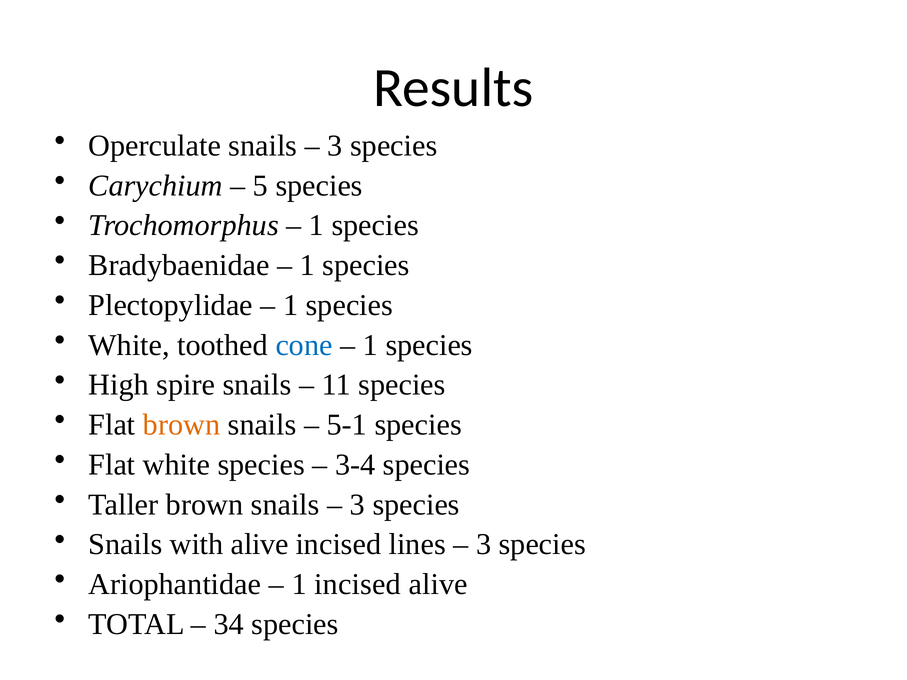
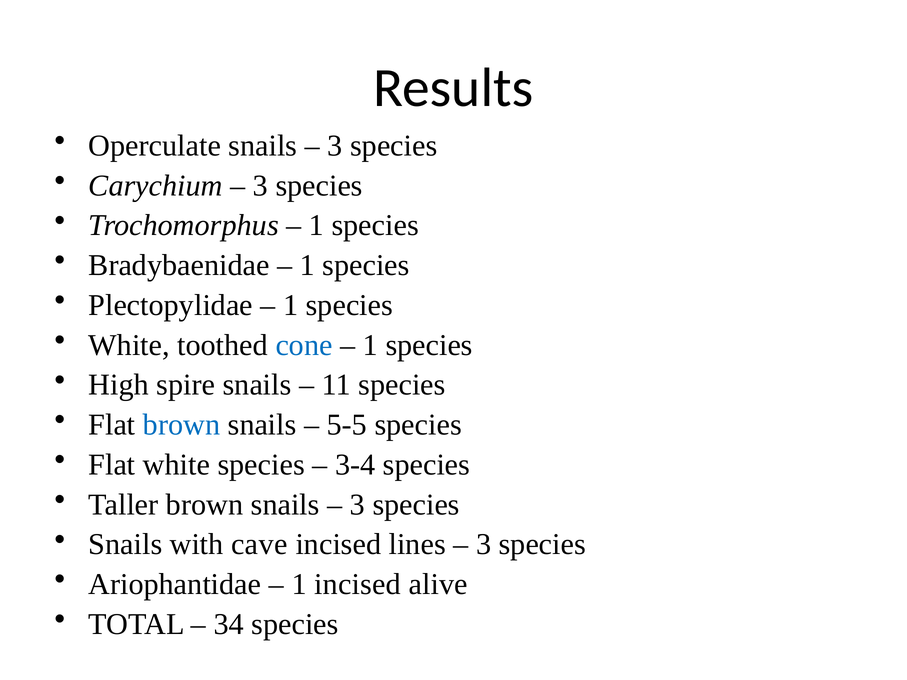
5 at (260, 186): 5 -> 3
brown at (182, 425) colour: orange -> blue
5-1: 5-1 -> 5-5
with alive: alive -> cave
